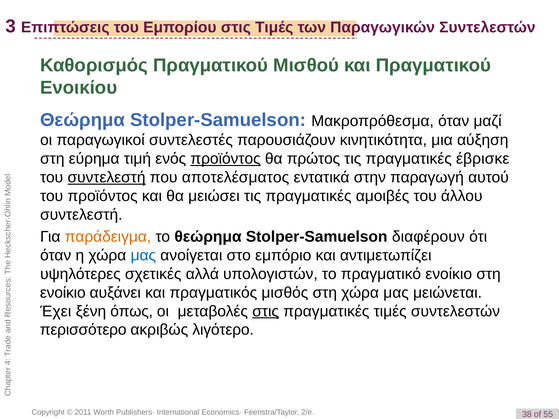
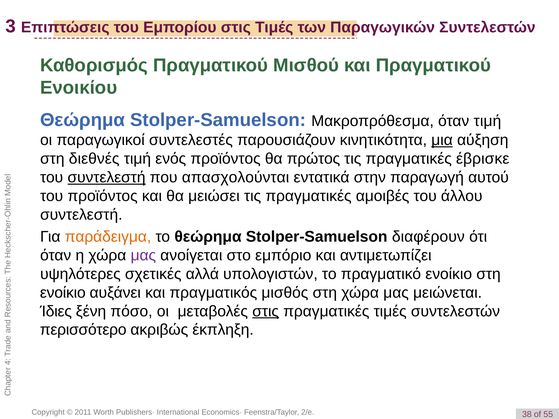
όταν μαζί: μαζί -> τιμή
μια underline: none -> present
εύρημα: εύρημα -> διεθνές
προϊόντος at (226, 159) underline: present -> none
αποτελέσματος: αποτελέσματος -> απασχολούνται
μας at (143, 255) colour: blue -> purple
Έχει: Έχει -> Ίδιες
όπως: όπως -> πόσο
λιγότερο: λιγότερο -> έκπληξη
